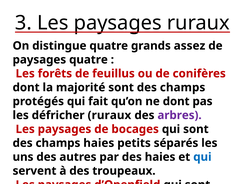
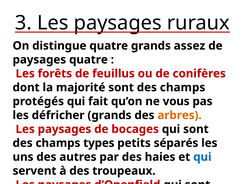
ne dont: dont -> vous
défricher ruraux: ruraux -> grands
arbres colour: purple -> orange
champs haies: haies -> types
